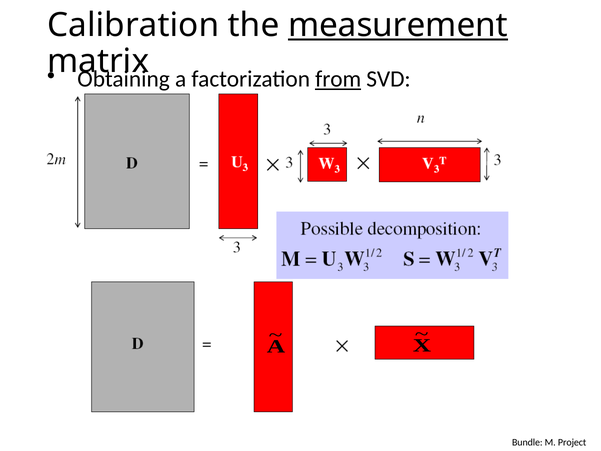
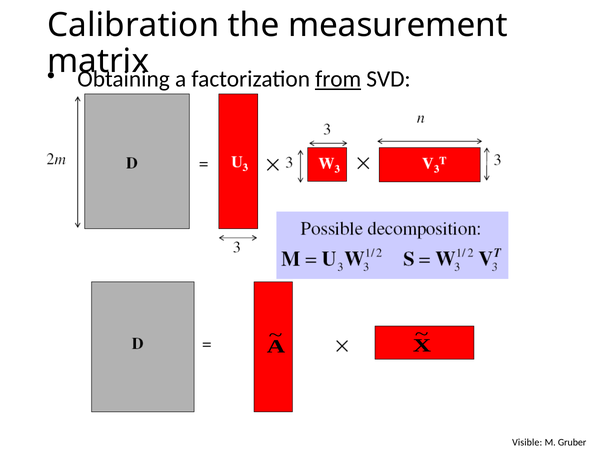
measurement underline: present -> none
Bundle: Bundle -> Visible
Project: Project -> Gruber
